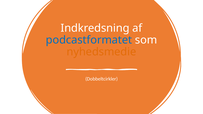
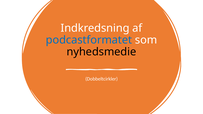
nyhedsmedie colour: orange -> black
